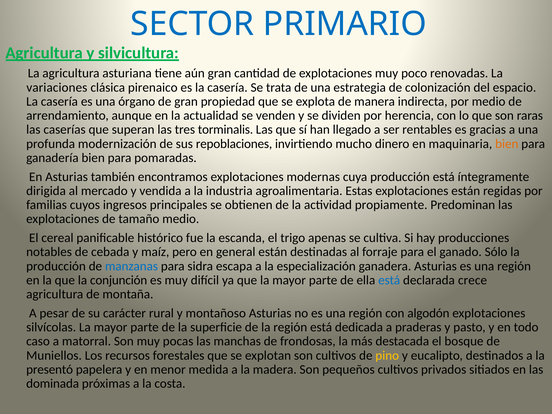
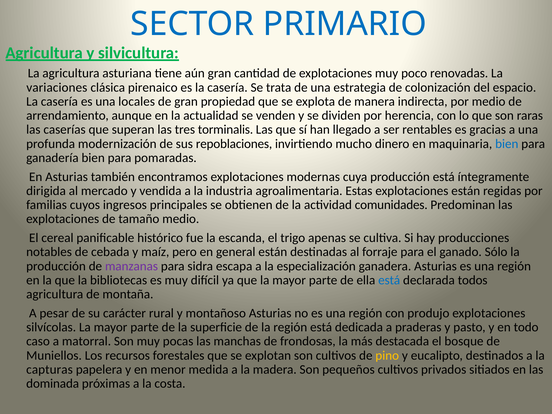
órgano: órgano -> locales
bien at (507, 144) colour: orange -> blue
propiamente: propiamente -> comunidades
manzanas colour: blue -> purple
conjunción: conjunción -> bibliotecas
crece: crece -> todos
algodón: algodón -> produjo
presentó: presentó -> capturas
